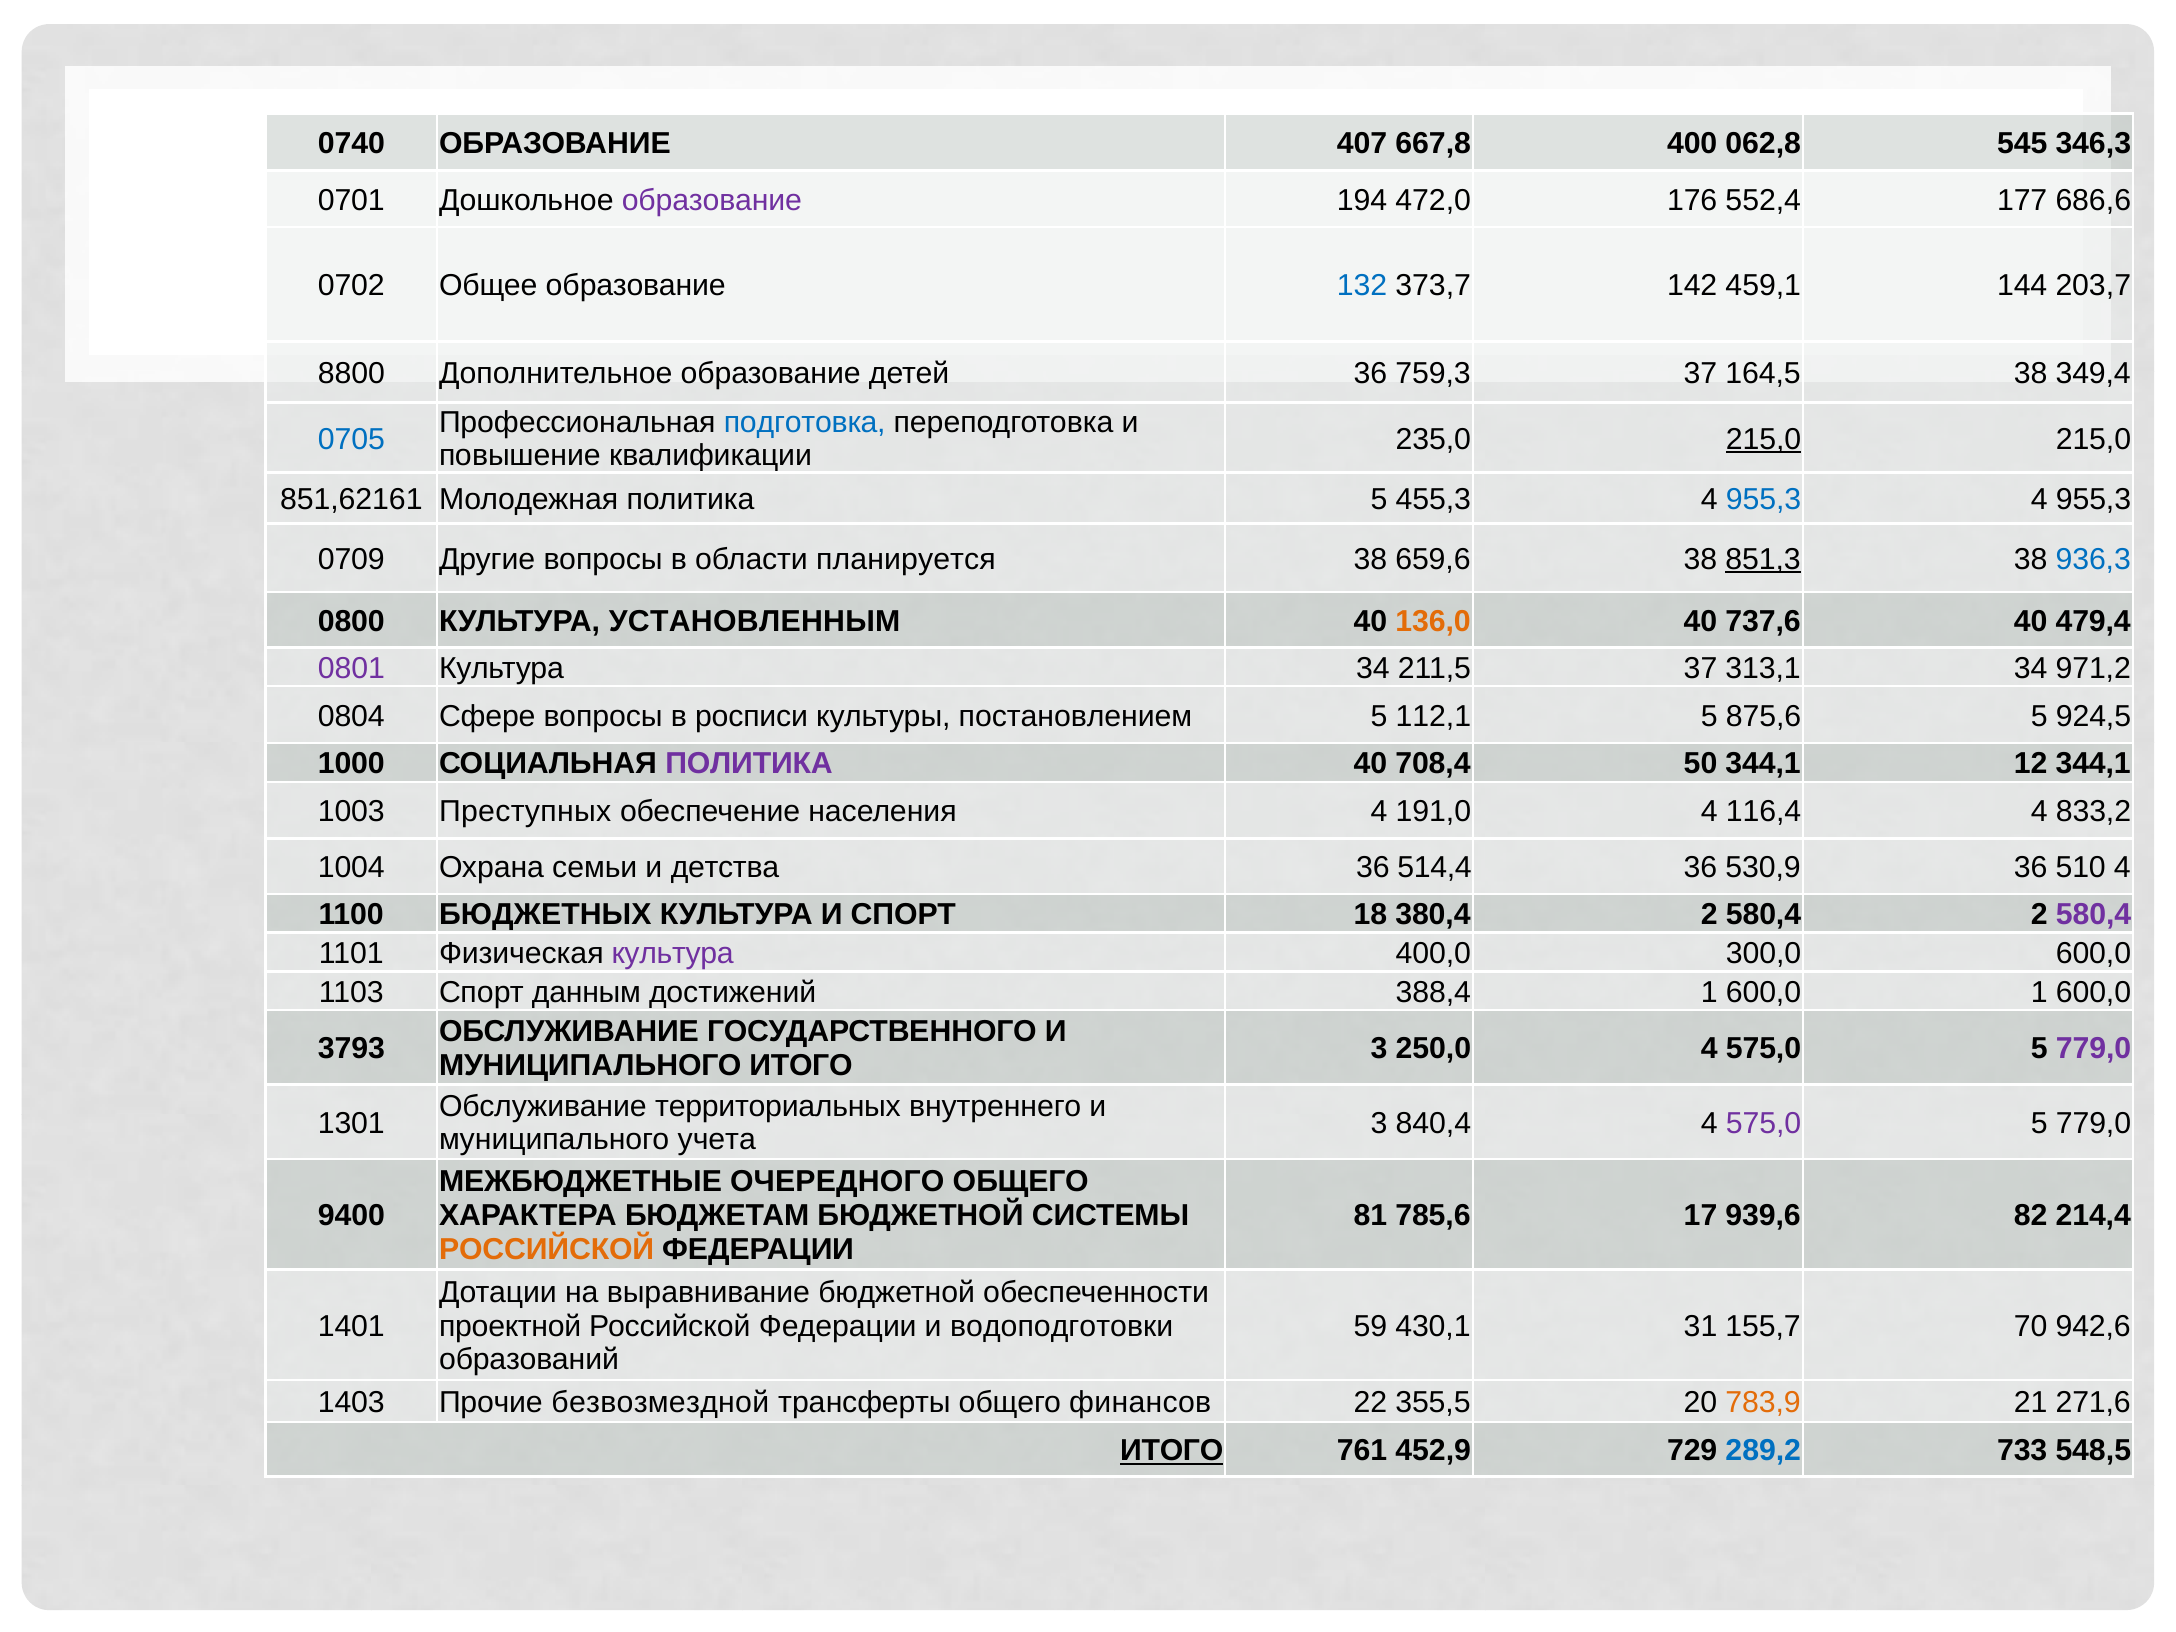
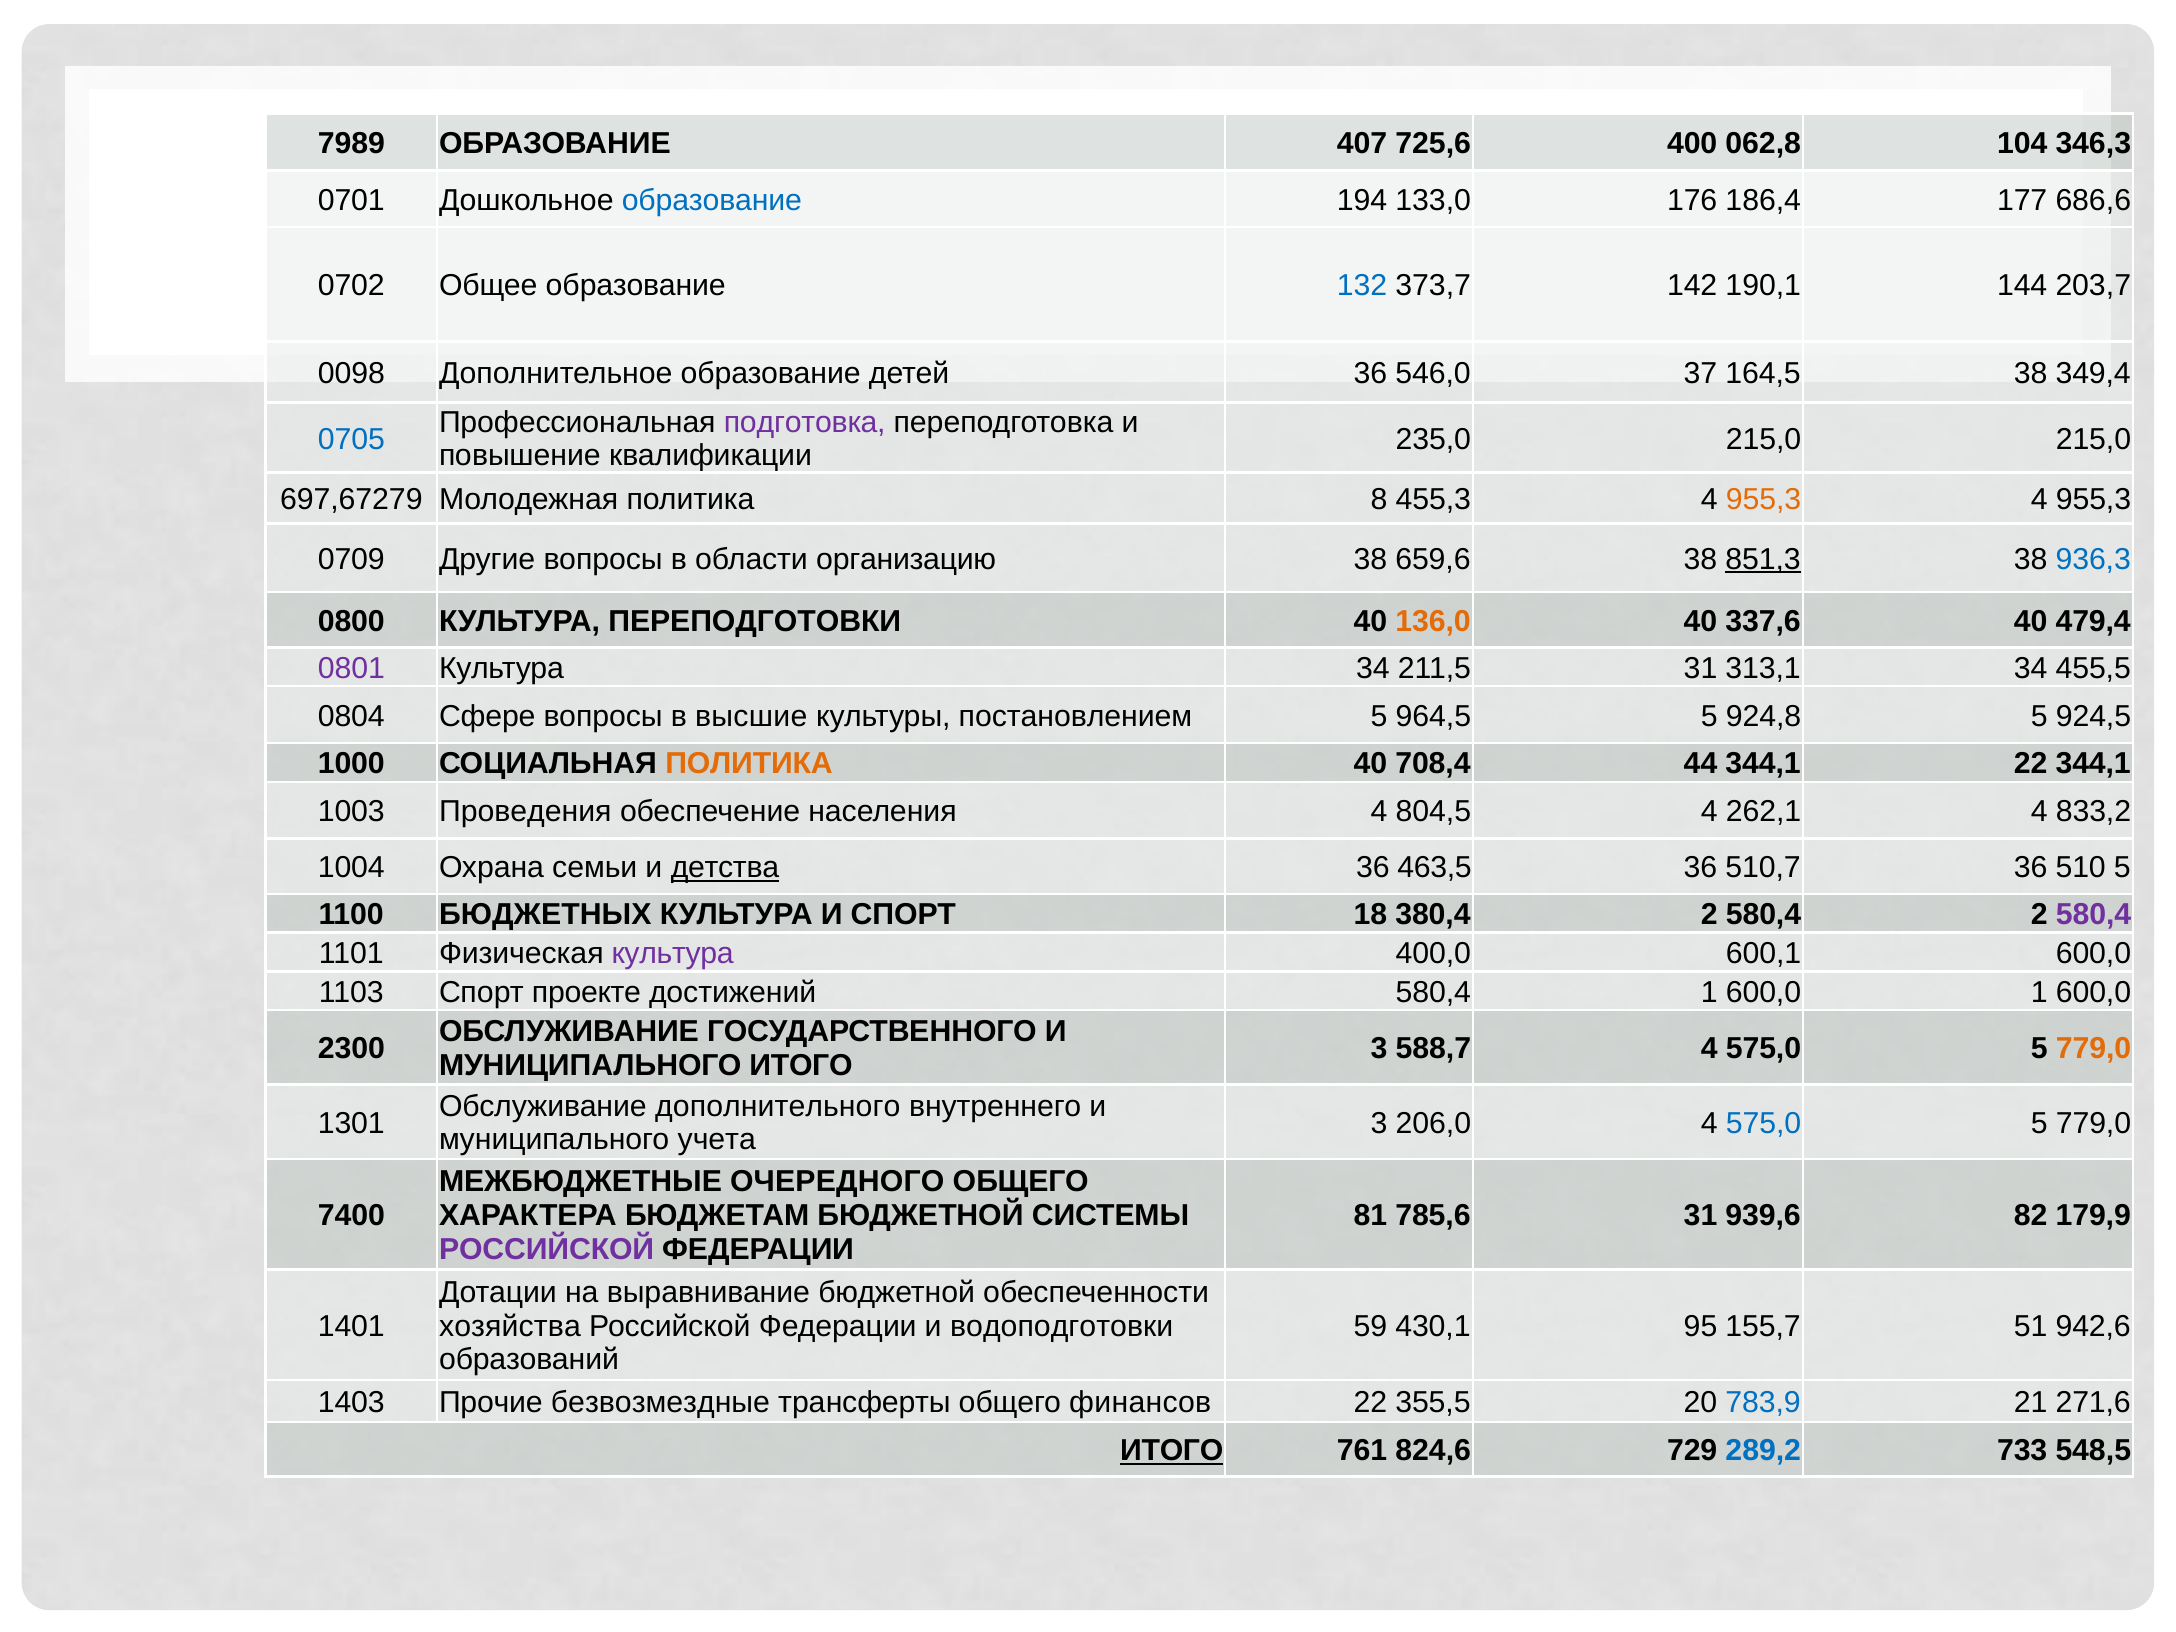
0740: 0740 -> 7989
667,8: 667,8 -> 725,6
545: 545 -> 104
образование at (712, 200) colour: purple -> blue
472,0: 472,0 -> 133,0
552,4: 552,4 -> 186,4
459,1: 459,1 -> 190,1
8800: 8800 -> 0098
759,3: 759,3 -> 546,0
подготовка colour: blue -> purple
215,0 at (1763, 439) underline: present -> none
851,62161: 851,62161 -> 697,67279
политика 5: 5 -> 8
955,3 at (1764, 500) colour: blue -> orange
планируется: планируется -> организацию
УСТАНОВЛЕННЫМ: УСТАНОВЛЕННЫМ -> ПЕРЕПОДГОТОВКИ
737,6: 737,6 -> 337,6
211,5 37: 37 -> 31
971,2: 971,2 -> 455,5
росписи: росписи -> высшие
112,1: 112,1 -> 964,5
875,6: 875,6 -> 924,8
ПОЛИТИКА at (749, 764) colour: purple -> orange
50: 50 -> 44
344,1 12: 12 -> 22
Преступных: Преступных -> Проведения
191,0: 191,0 -> 804,5
116,4: 116,4 -> 262,1
детства underline: none -> present
514,4: 514,4 -> 463,5
530,9: 530,9 -> 510,7
510 4: 4 -> 5
300,0: 300,0 -> 600,1
данным: данным -> проекте
достижений 388,4: 388,4 -> 580,4
3793: 3793 -> 2300
250,0: 250,0 -> 588,7
779,0 at (2094, 1049) colour: purple -> orange
территориальных: территориальных -> дополнительного
840,4: 840,4 -> 206,0
575,0 at (1764, 1123) colour: purple -> blue
9400: 9400 -> 7400
785,6 17: 17 -> 31
214,4: 214,4 -> 179,9
РОССИЙСКОЙ at (547, 1249) colour: orange -> purple
проектной: проектной -> хозяйства
31: 31 -> 95
70: 70 -> 51
безвозмездной: безвозмездной -> безвозмездные
783,9 colour: orange -> blue
452,9: 452,9 -> 824,6
